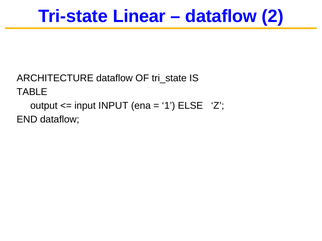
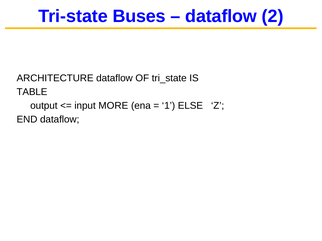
Linear: Linear -> Buses
input INPUT: INPUT -> MORE
